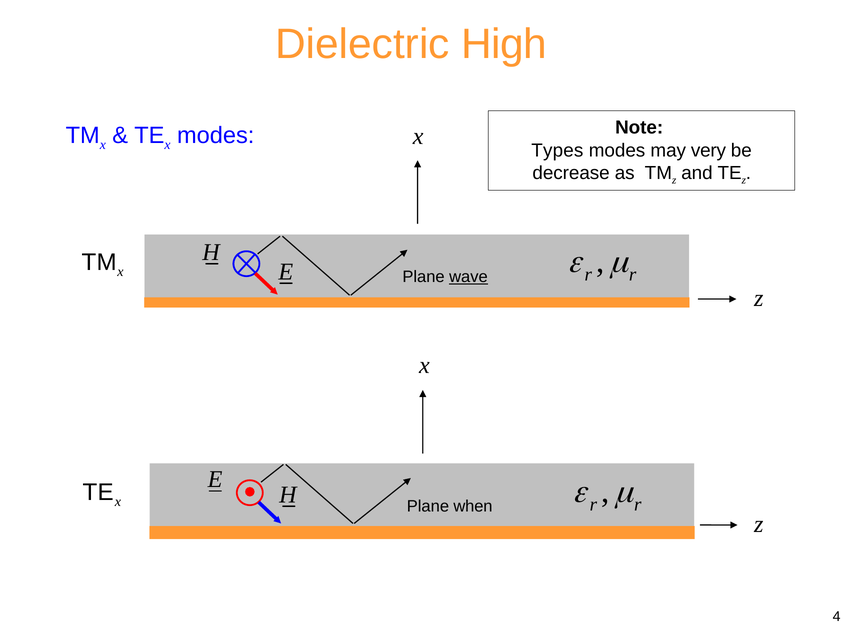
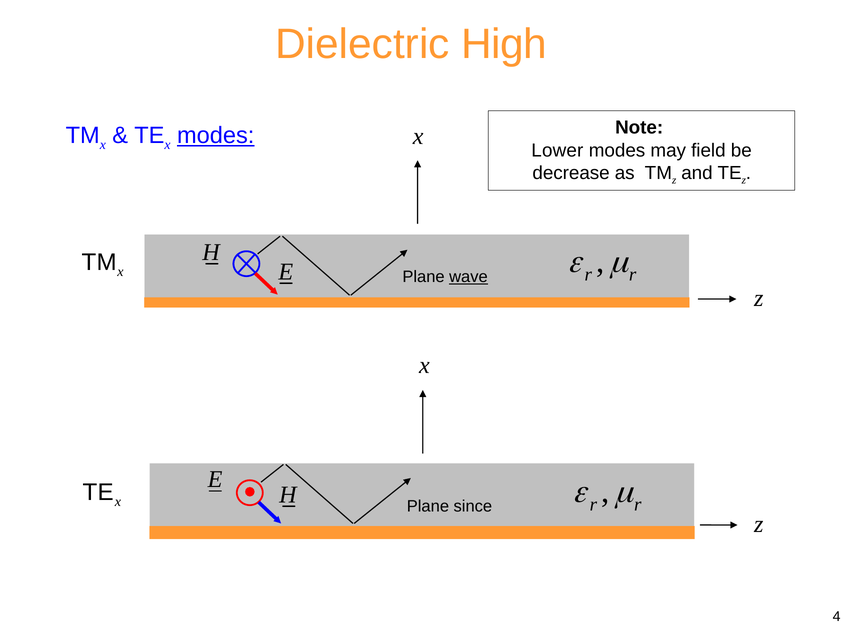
modes at (216, 136) underline: none -> present
Types: Types -> Lower
very: very -> field
when: when -> since
